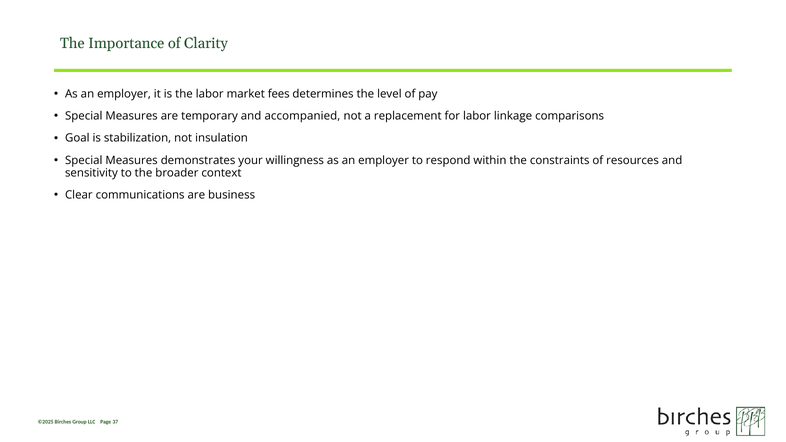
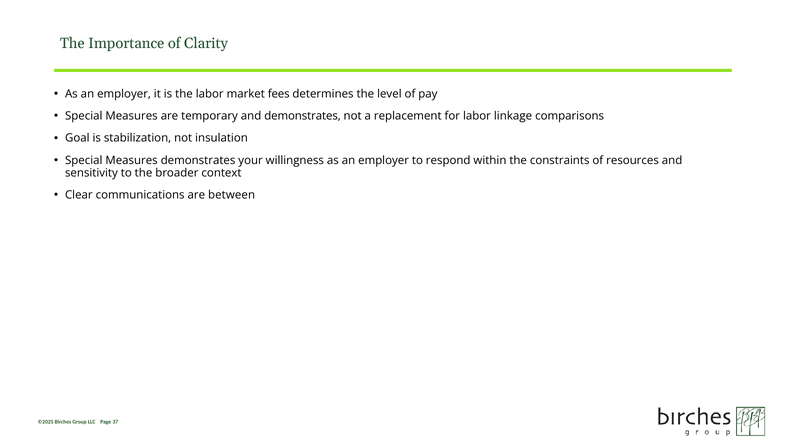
and accompanied: accompanied -> demonstrates
business: business -> between
